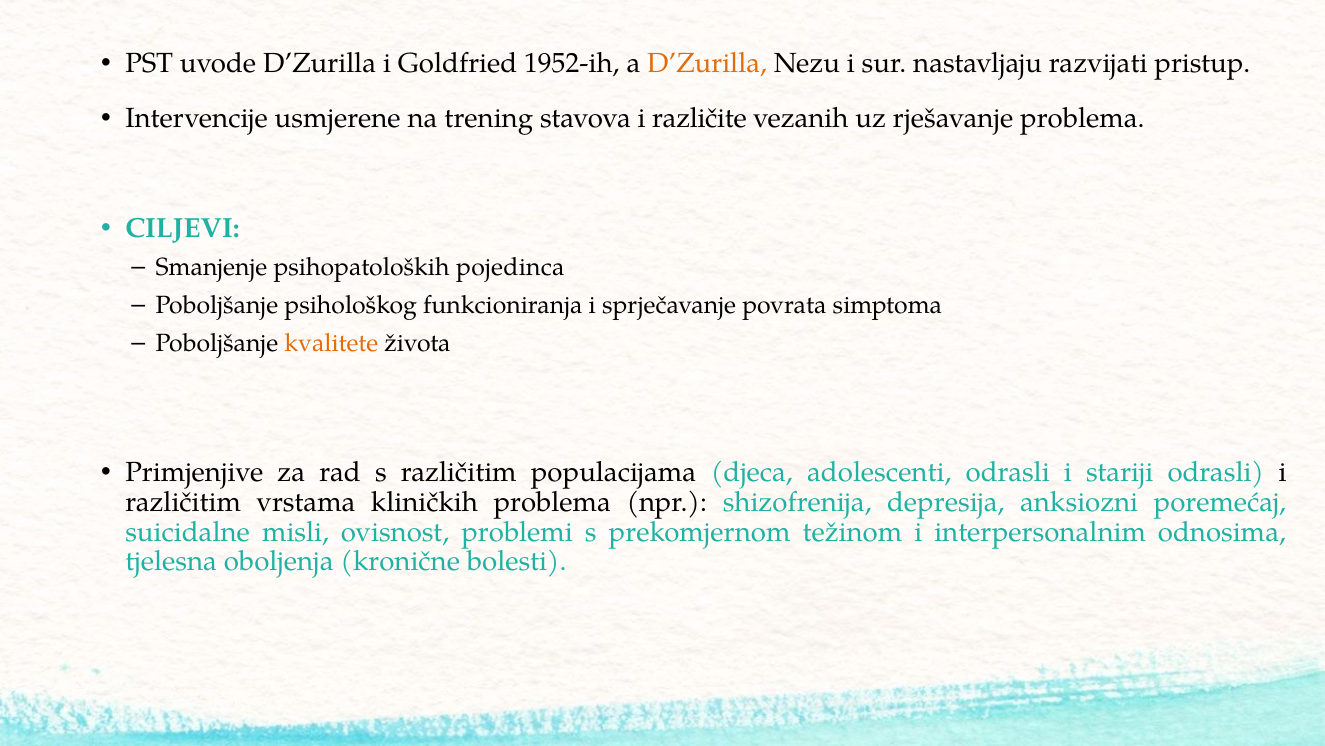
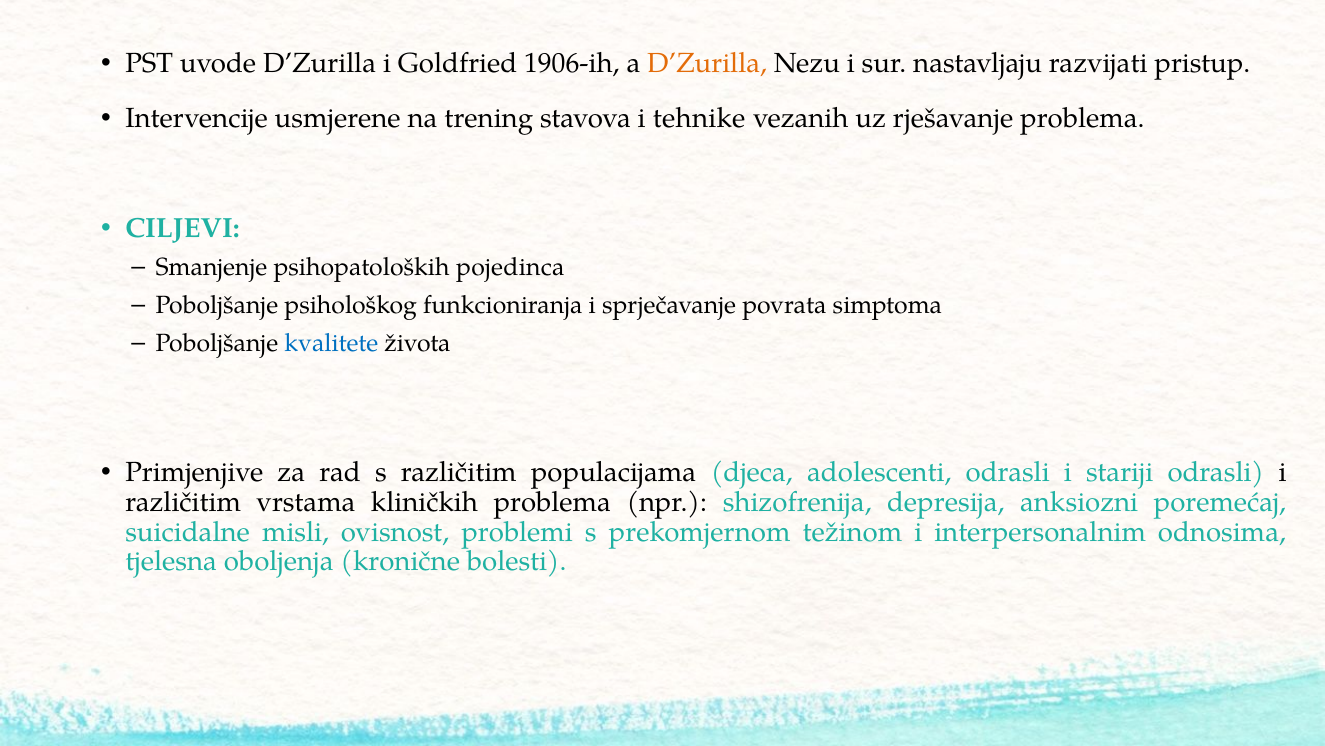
1952-ih: 1952-ih -> 1906-ih
različite: različite -> tehnike
kvalitete colour: orange -> blue
